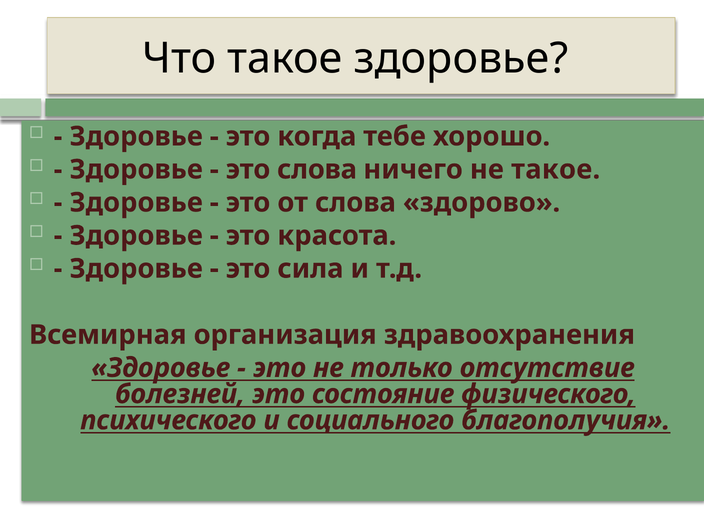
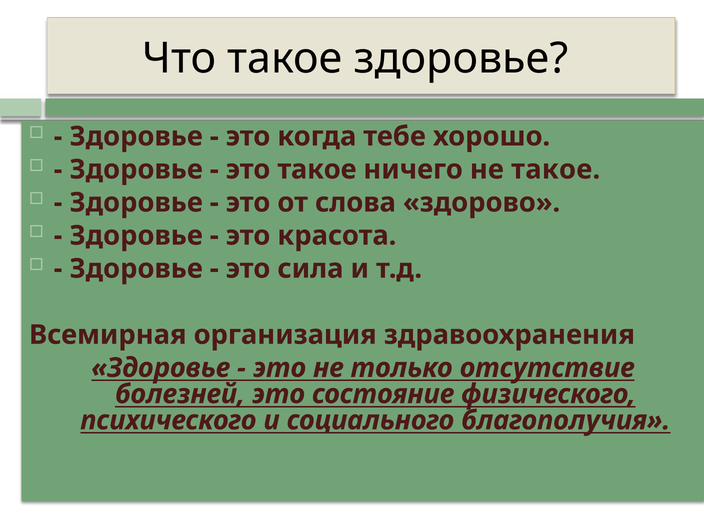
это слова: слова -> такое
